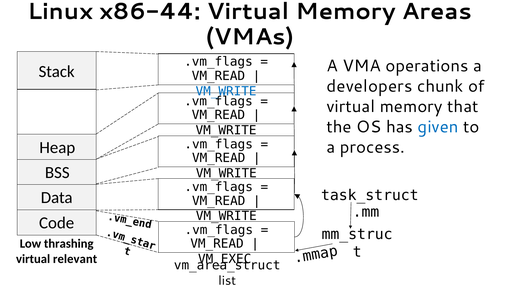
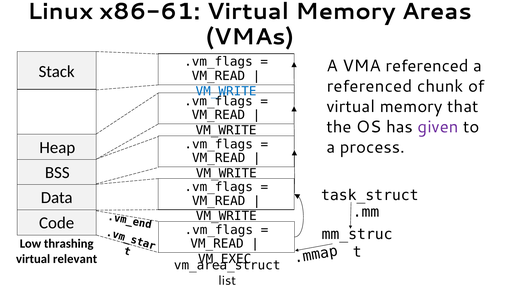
x86-44: x86-44 -> x86-61
VMA operations: operations -> referenced
developers at (369, 86): developers -> referenced
given colour: blue -> purple
